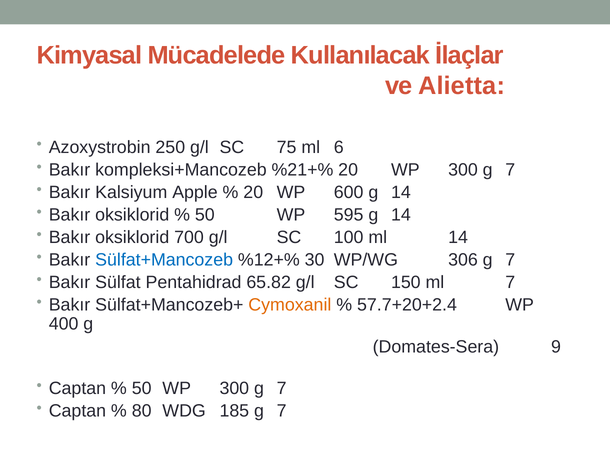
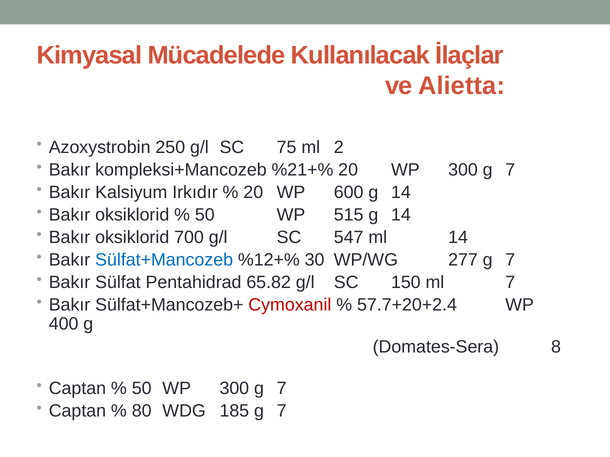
6: 6 -> 2
Apple: Apple -> Irkıdır
595: 595 -> 515
100: 100 -> 547
306: 306 -> 277
Cymoxanil colour: orange -> red
9: 9 -> 8
